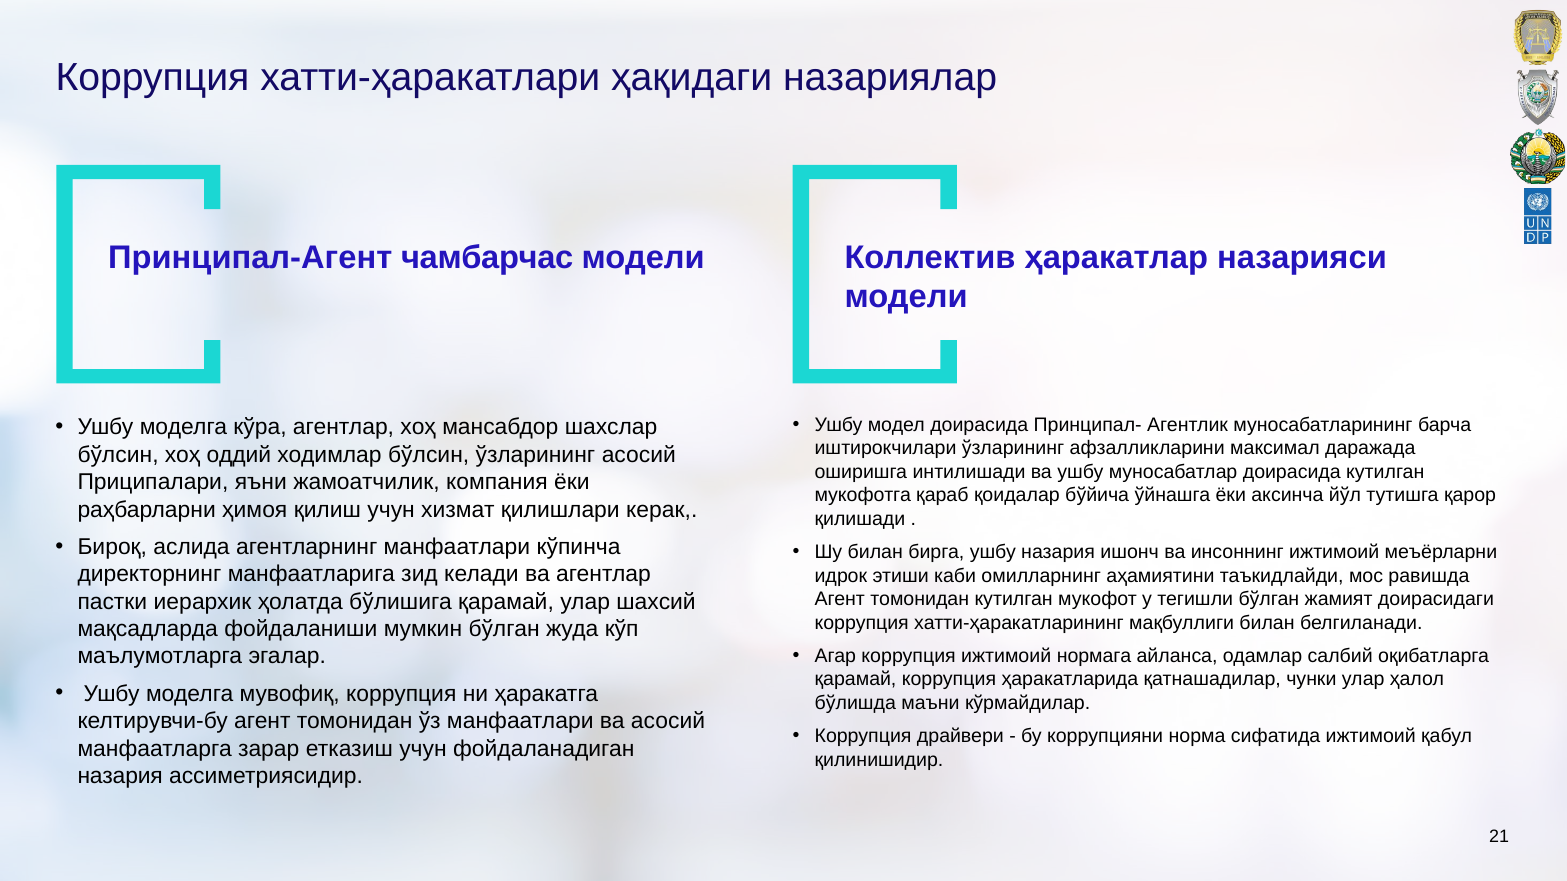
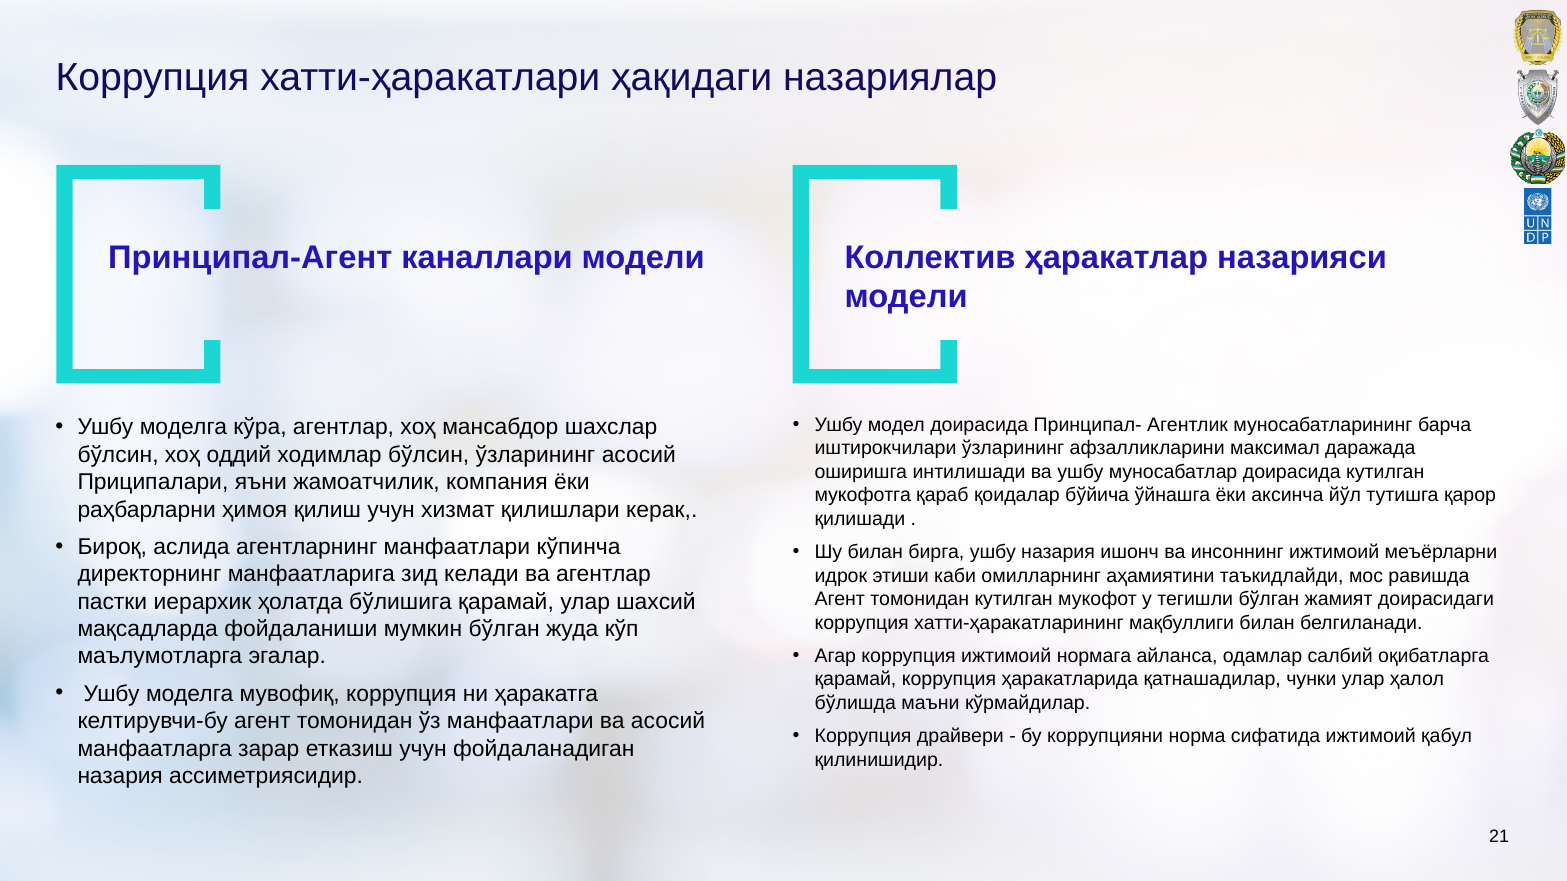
чамбарчас: чамбарчас -> каналлари
